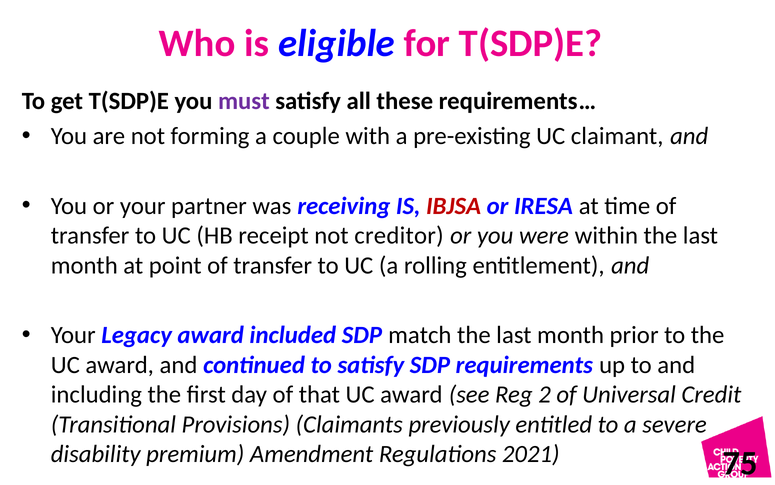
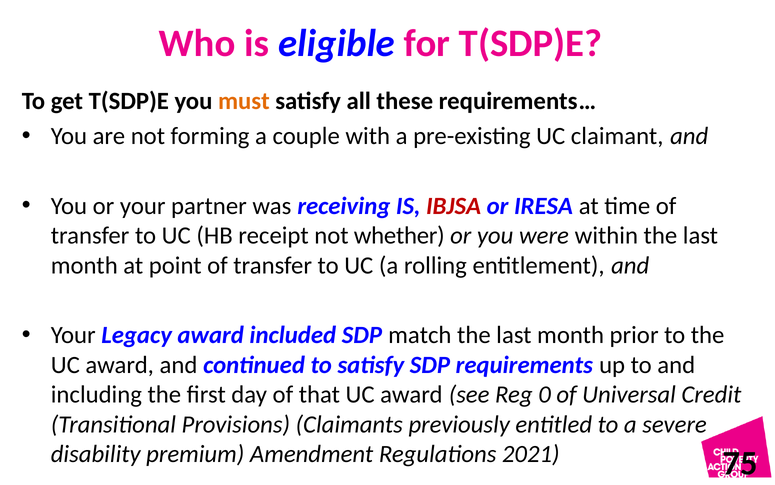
must colour: purple -> orange
creditor: creditor -> whether
2: 2 -> 0
